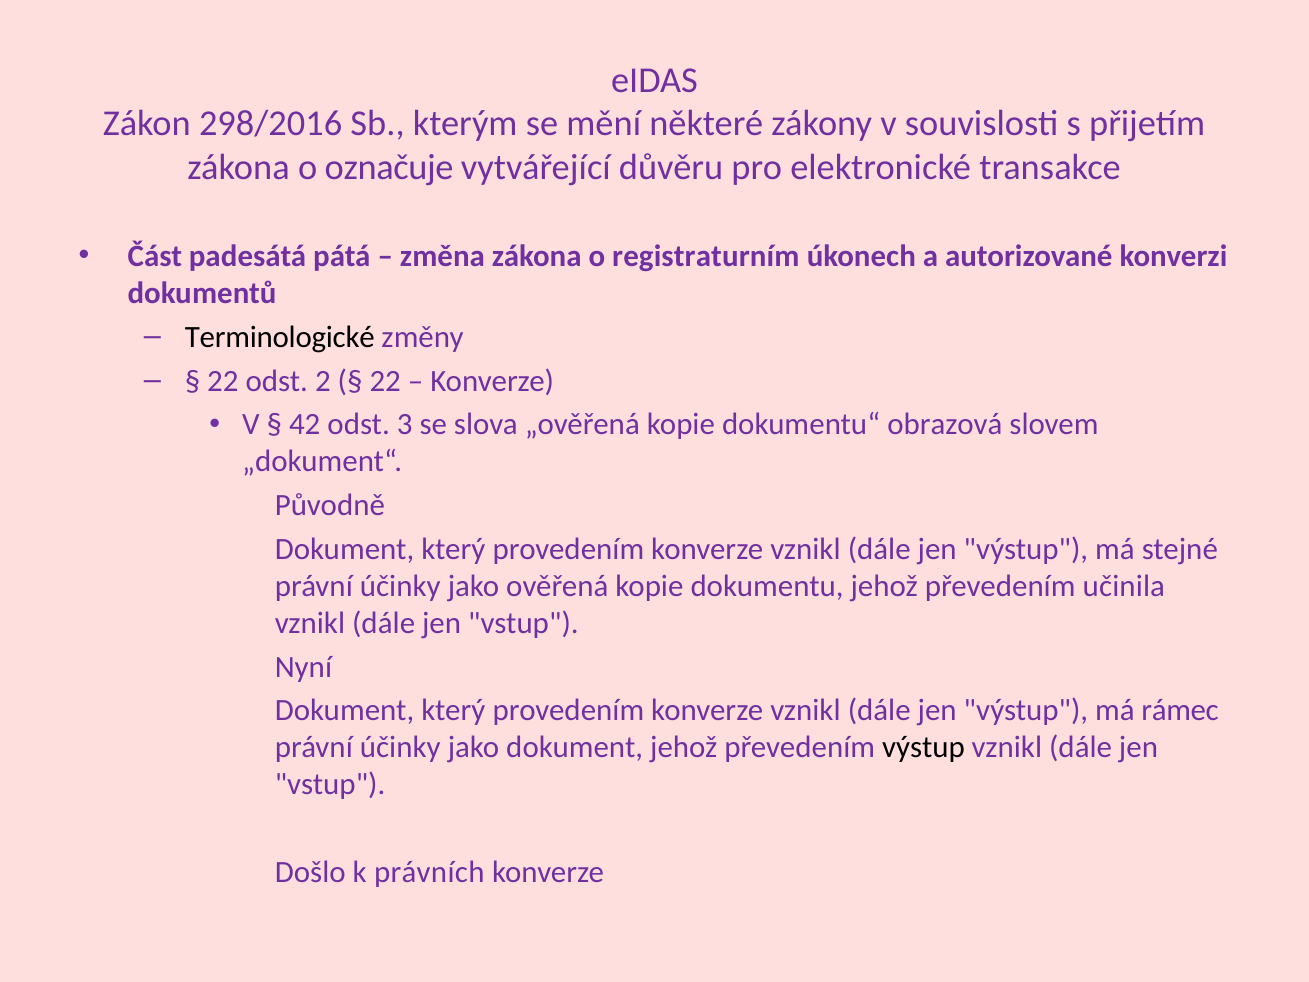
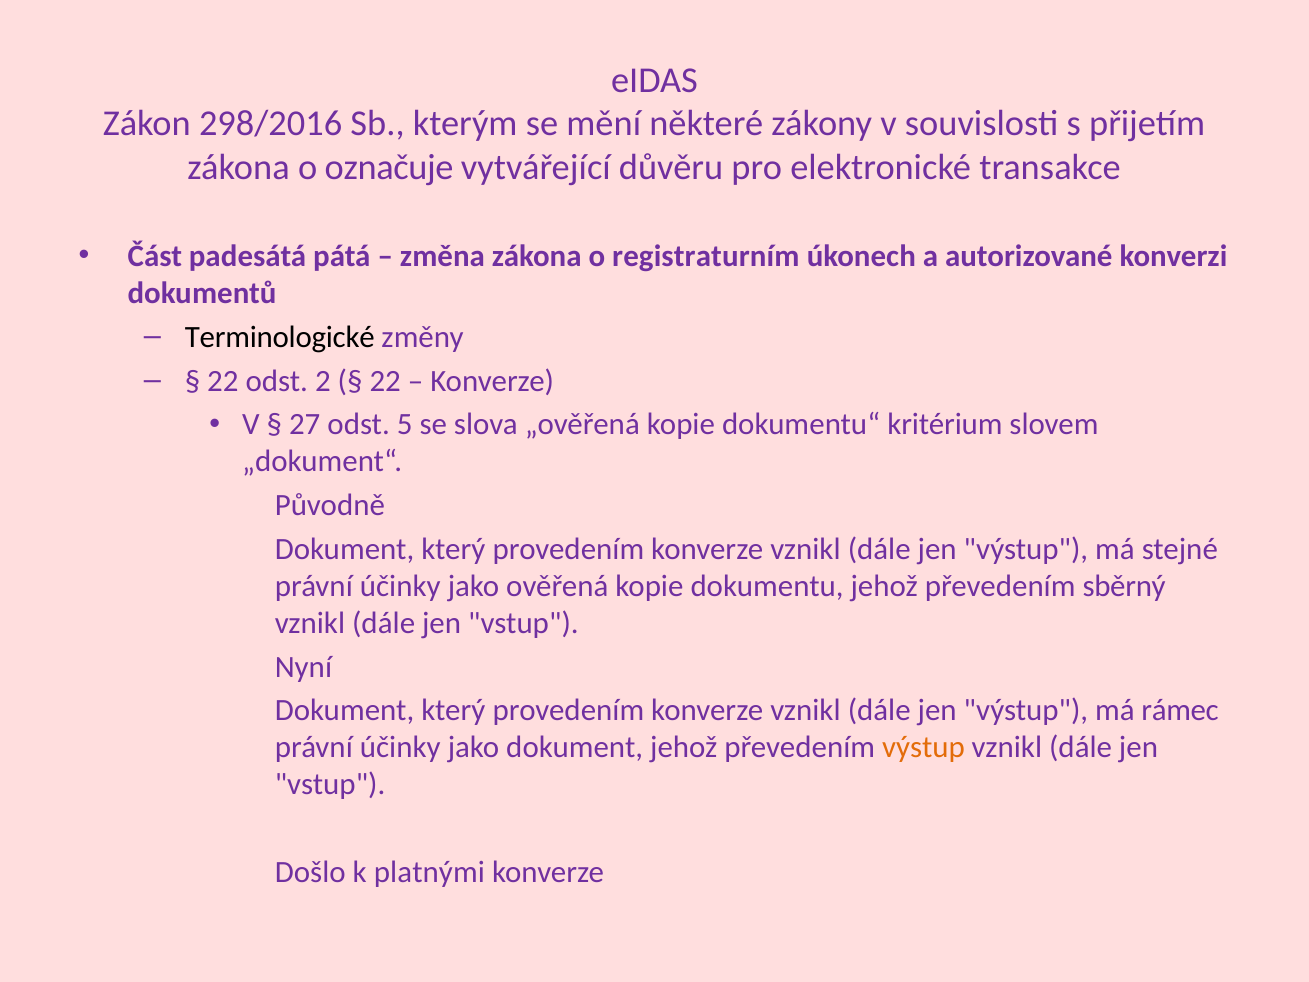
42: 42 -> 27
3: 3 -> 5
obrazová: obrazová -> kritérium
učinila: učinila -> sběrný
výstup at (923, 747) colour: black -> orange
právních: právních -> platnými
